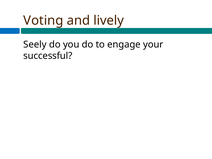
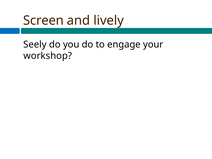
Voting: Voting -> Screen
successful: successful -> workshop
